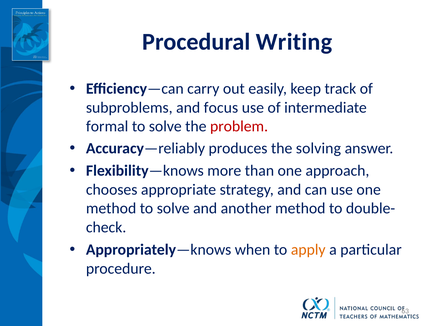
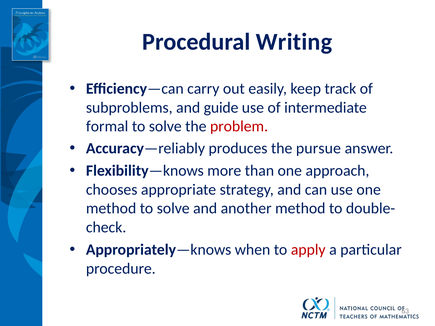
focus: focus -> guide
solving: solving -> pursue
apply colour: orange -> red
